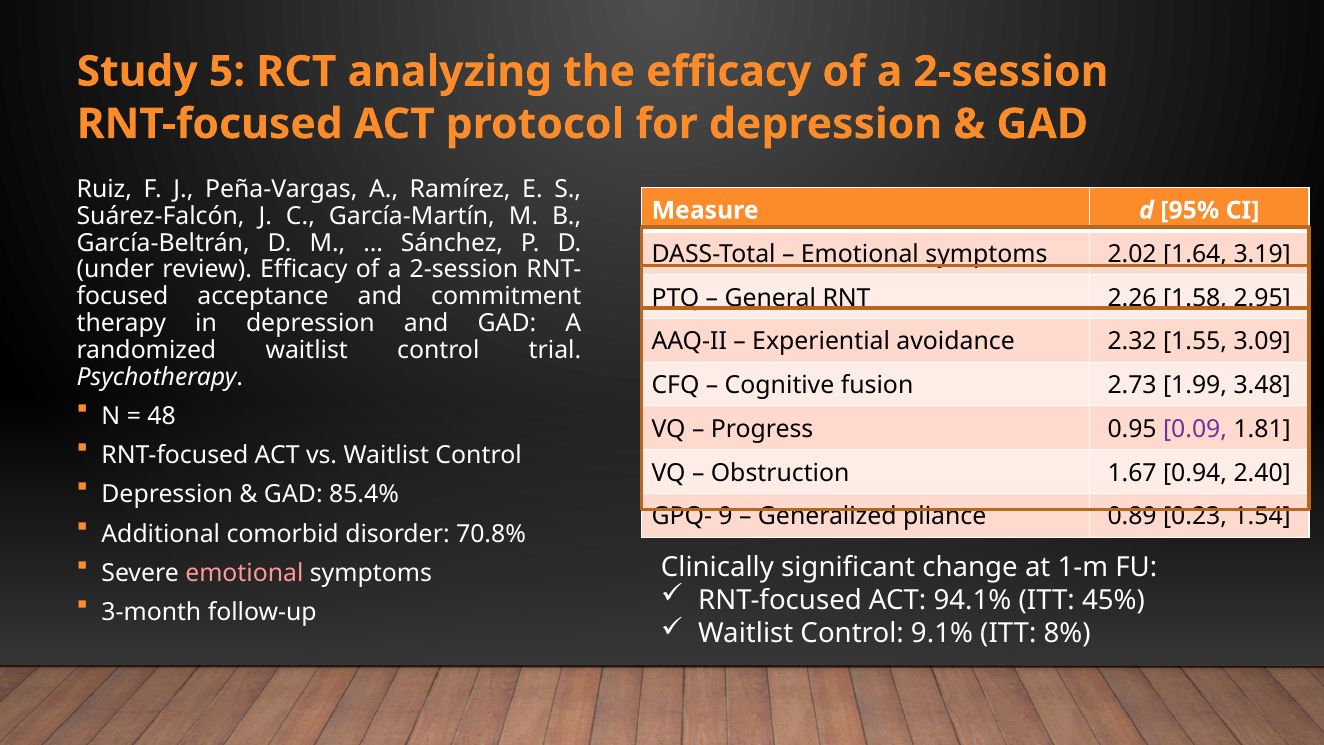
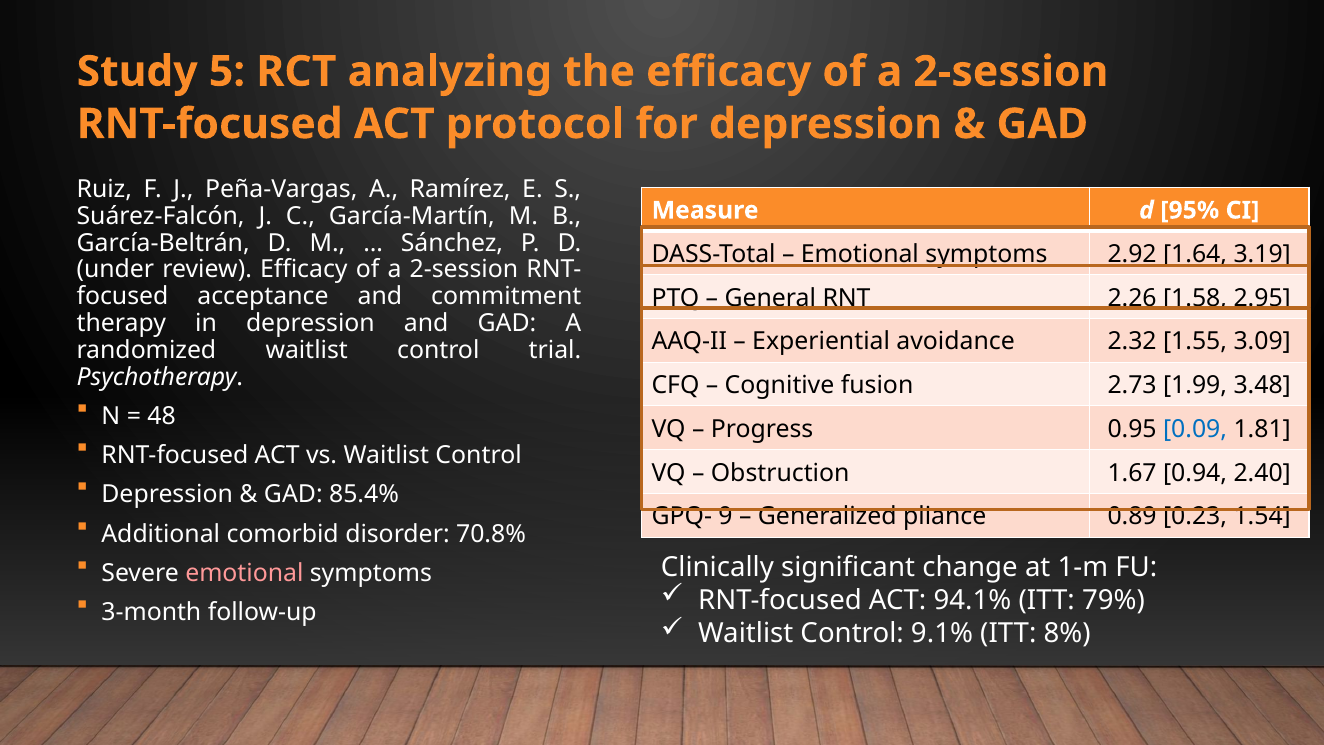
2.02: 2.02 -> 2.92
0.09 colour: purple -> blue
45%: 45% -> 79%
